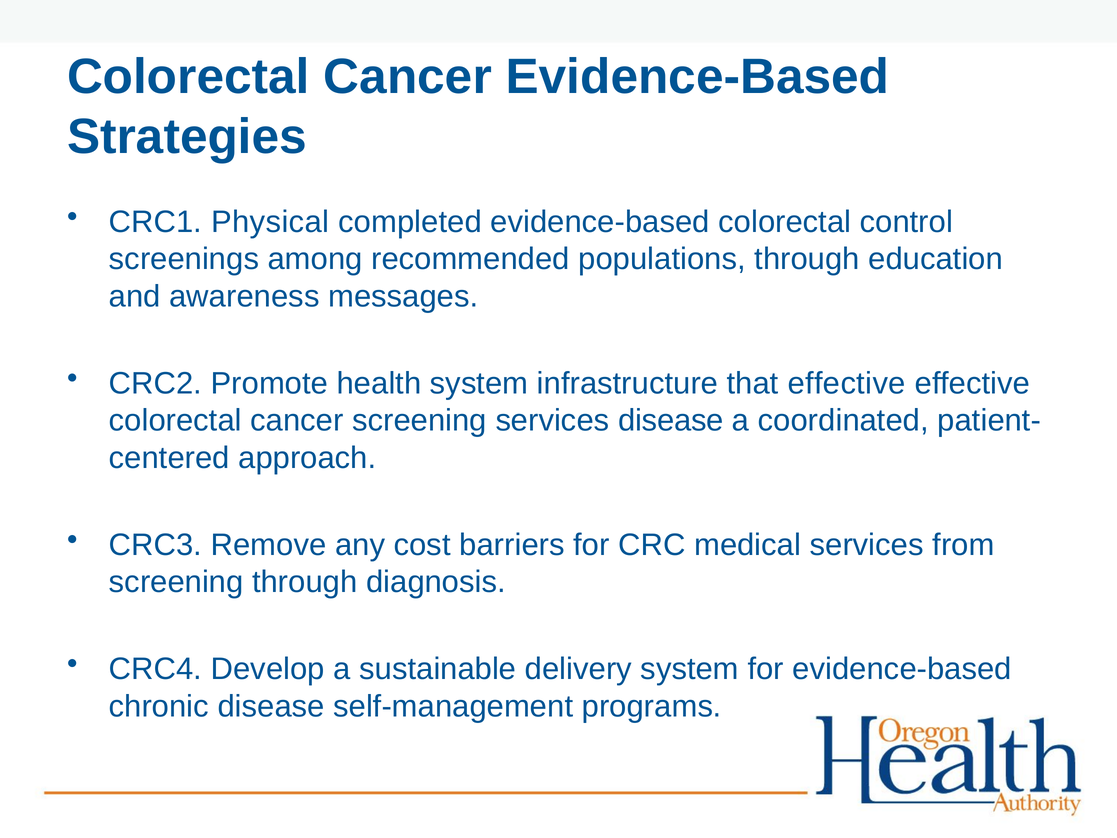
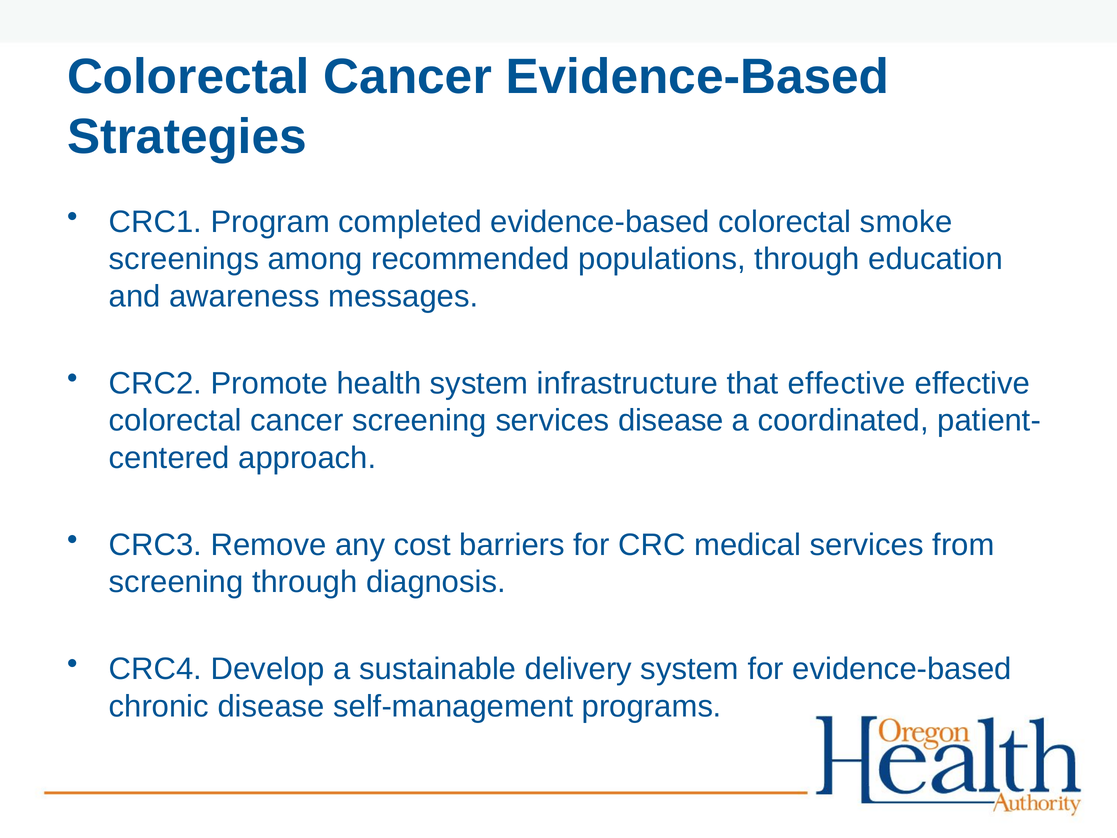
Physical: Physical -> Program
control: control -> smoke
